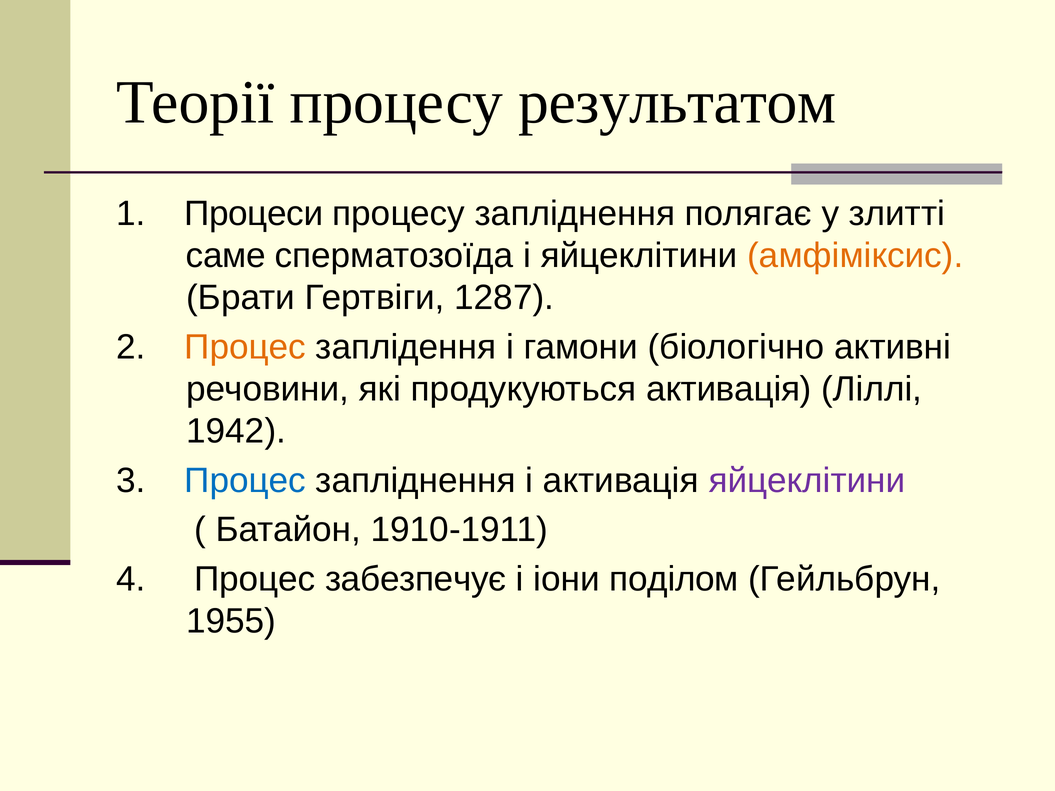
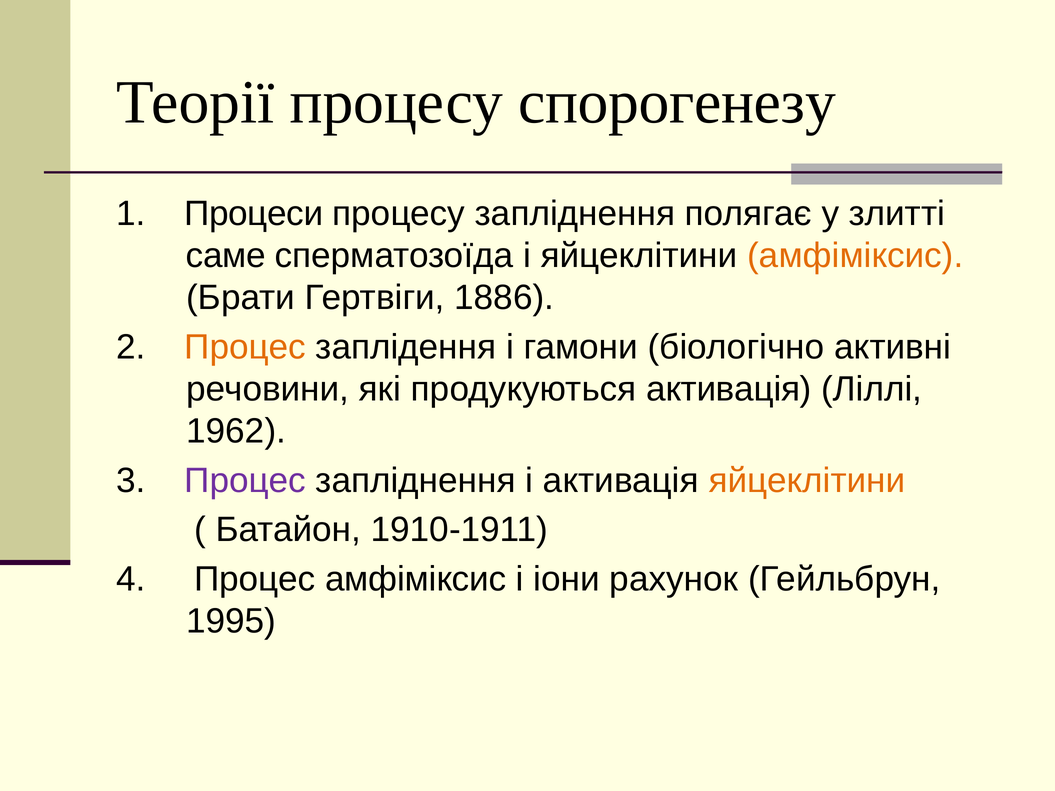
результатом: результатом -> спорогенезу
1287: 1287 -> 1886
1942: 1942 -> 1962
Процес at (245, 481) colour: blue -> purple
яйцеклітини at (807, 481) colour: purple -> orange
Процес забезпечує: забезпечує -> амфіміксис
поділом: поділом -> рахунок
1955: 1955 -> 1995
